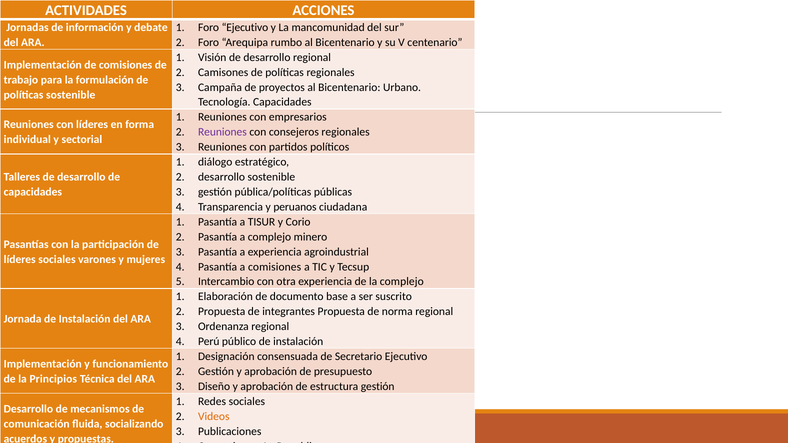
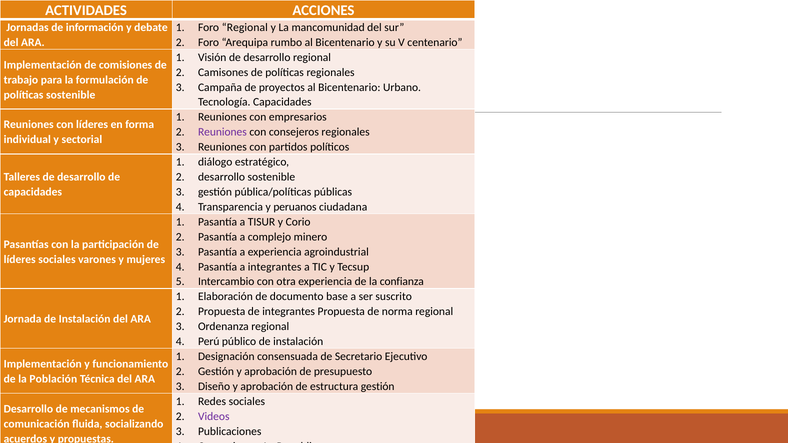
Foro Ejecutivo: Ejecutivo -> Regional
a comisiones: comisiones -> integrantes
la complejo: complejo -> confianza
Principios: Principios -> Población
Videos colour: orange -> purple
